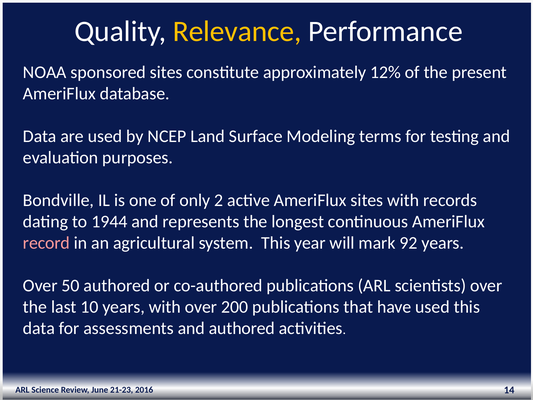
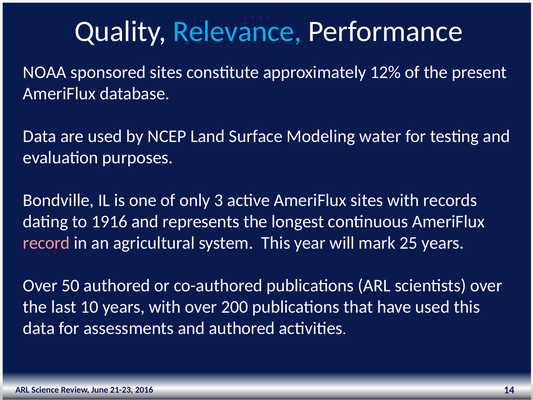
Relevance colour: yellow -> light blue
terms: terms -> water
2: 2 -> 3
1944: 1944 -> 1916
92: 92 -> 25
